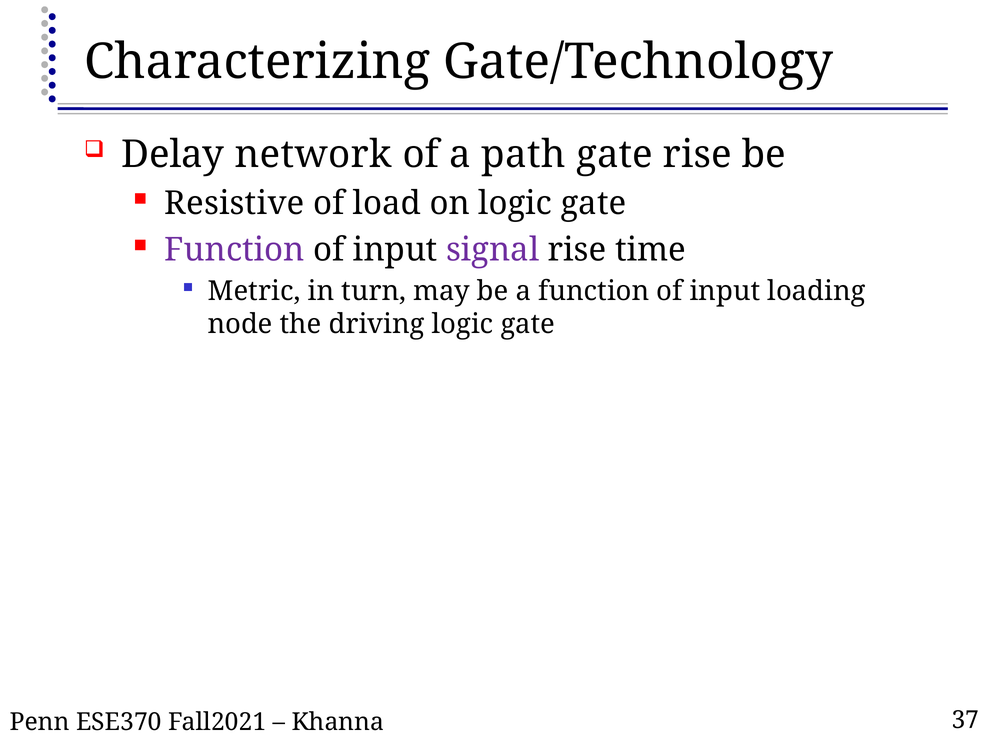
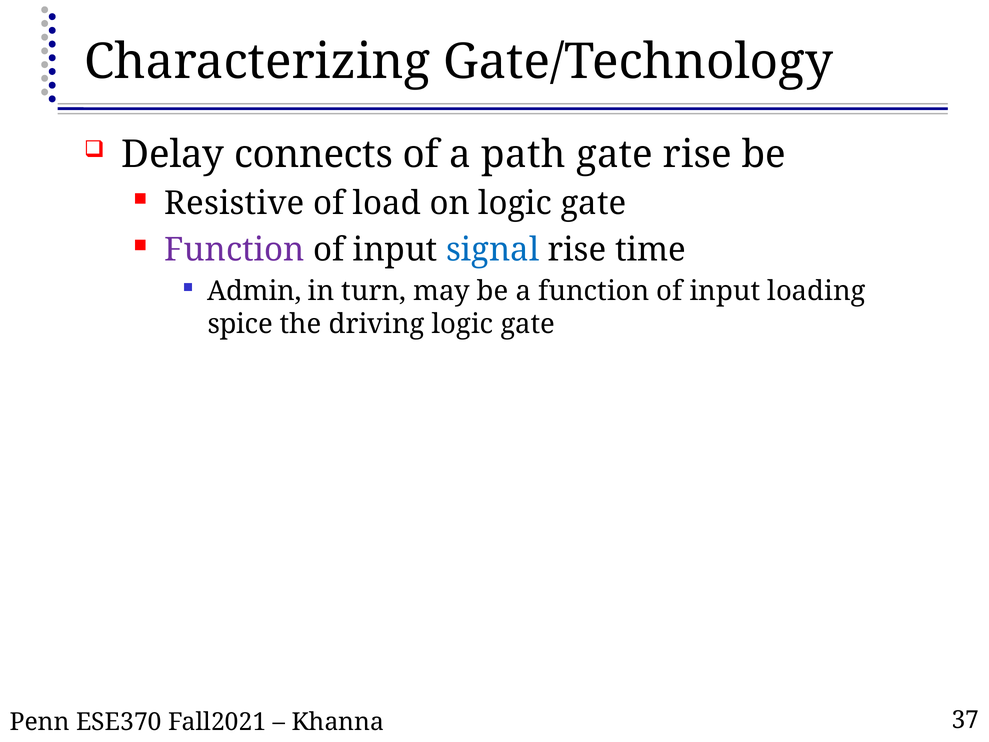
network: network -> connects
signal colour: purple -> blue
Metric: Metric -> Admin
node: node -> spice
